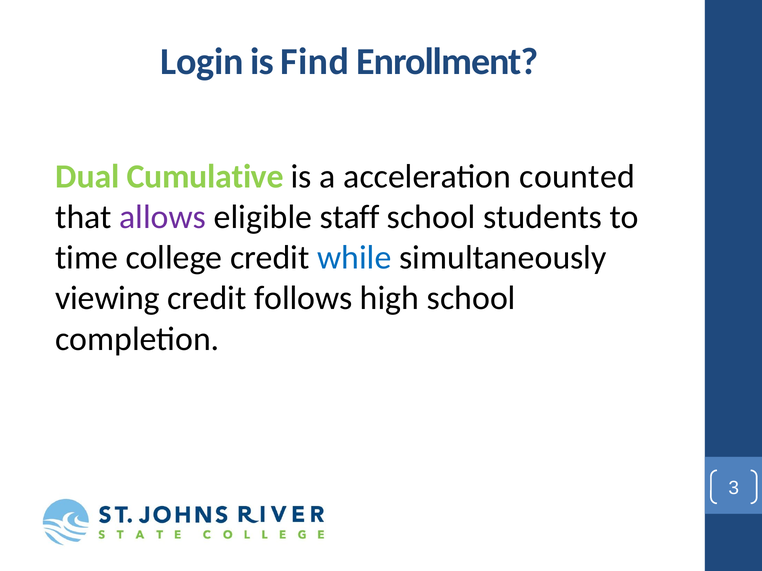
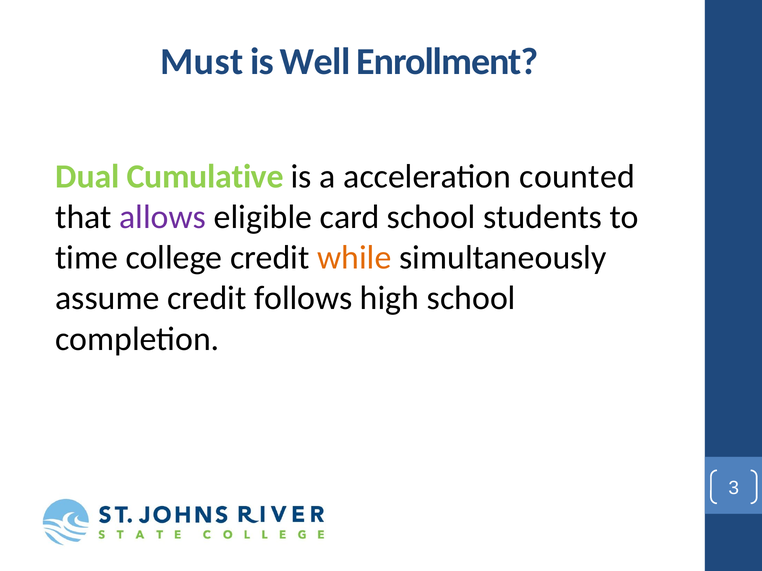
Login: Login -> Must
Find: Find -> Well
staff: staff -> card
while colour: blue -> orange
viewing: viewing -> assume
